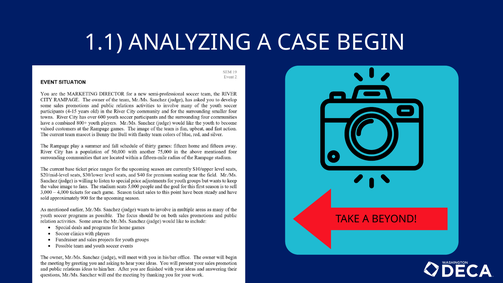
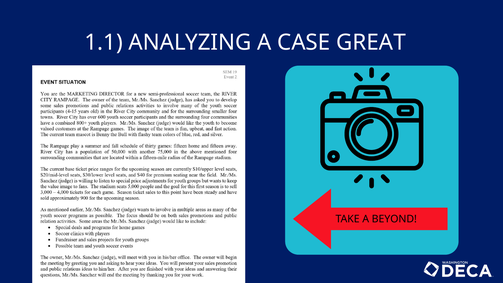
BEGIN: BEGIN -> GREAT
